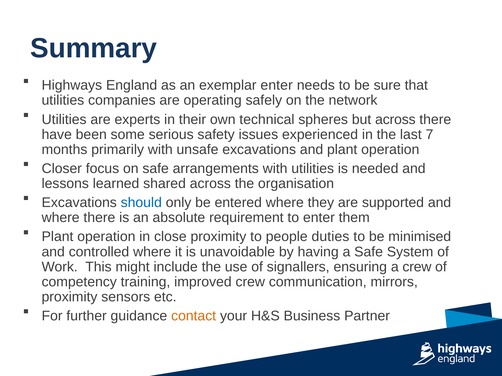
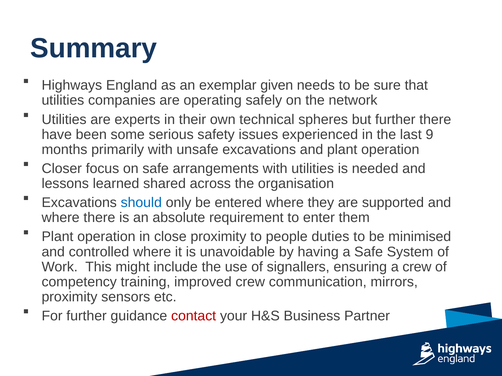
exemplar enter: enter -> given
but across: across -> further
7: 7 -> 9
contact colour: orange -> red
